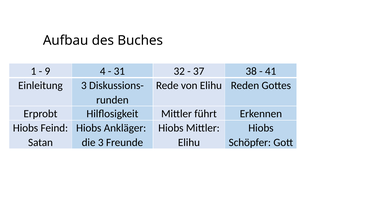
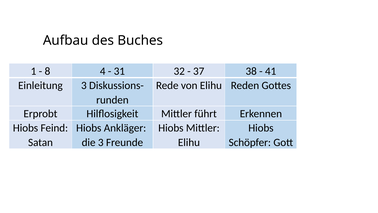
9: 9 -> 8
